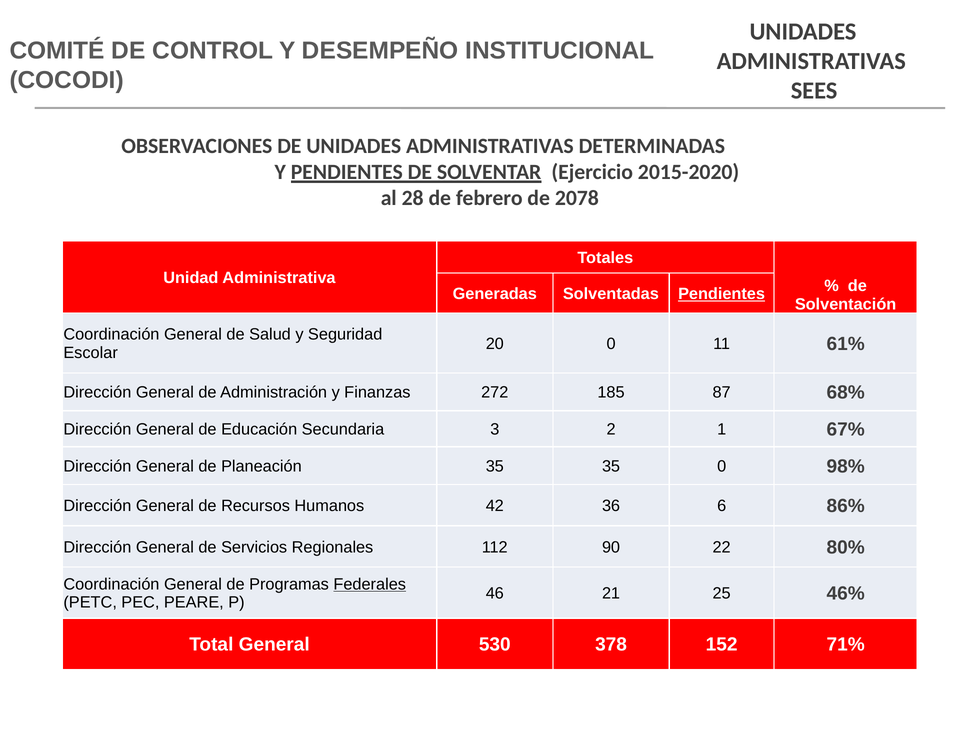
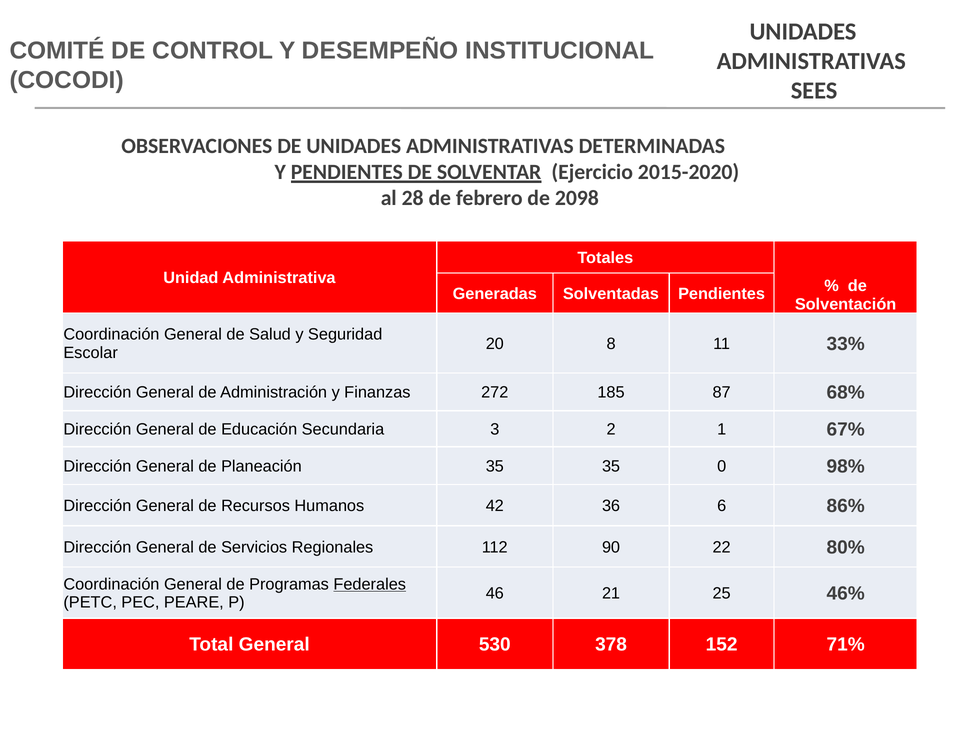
2078: 2078 -> 2098
Pendientes at (722, 294) underline: present -> none
20 0: 0 -> 8
61%: 61% -> 33%
